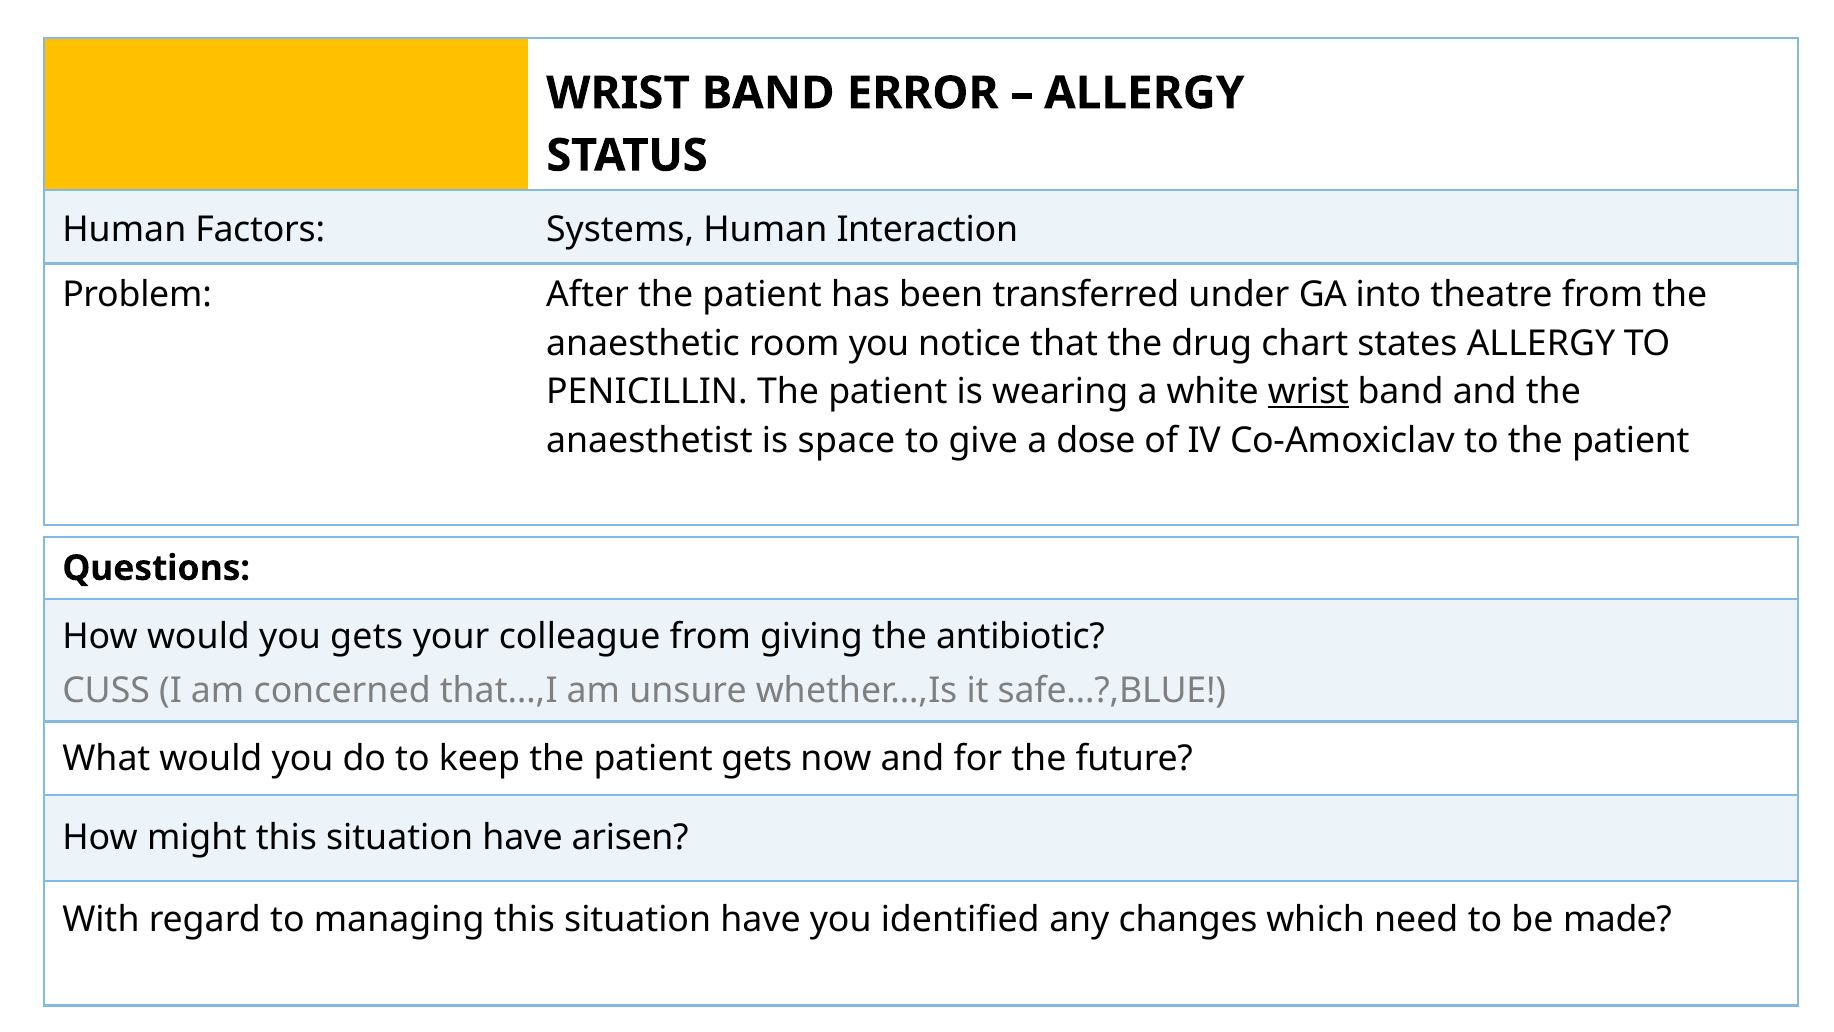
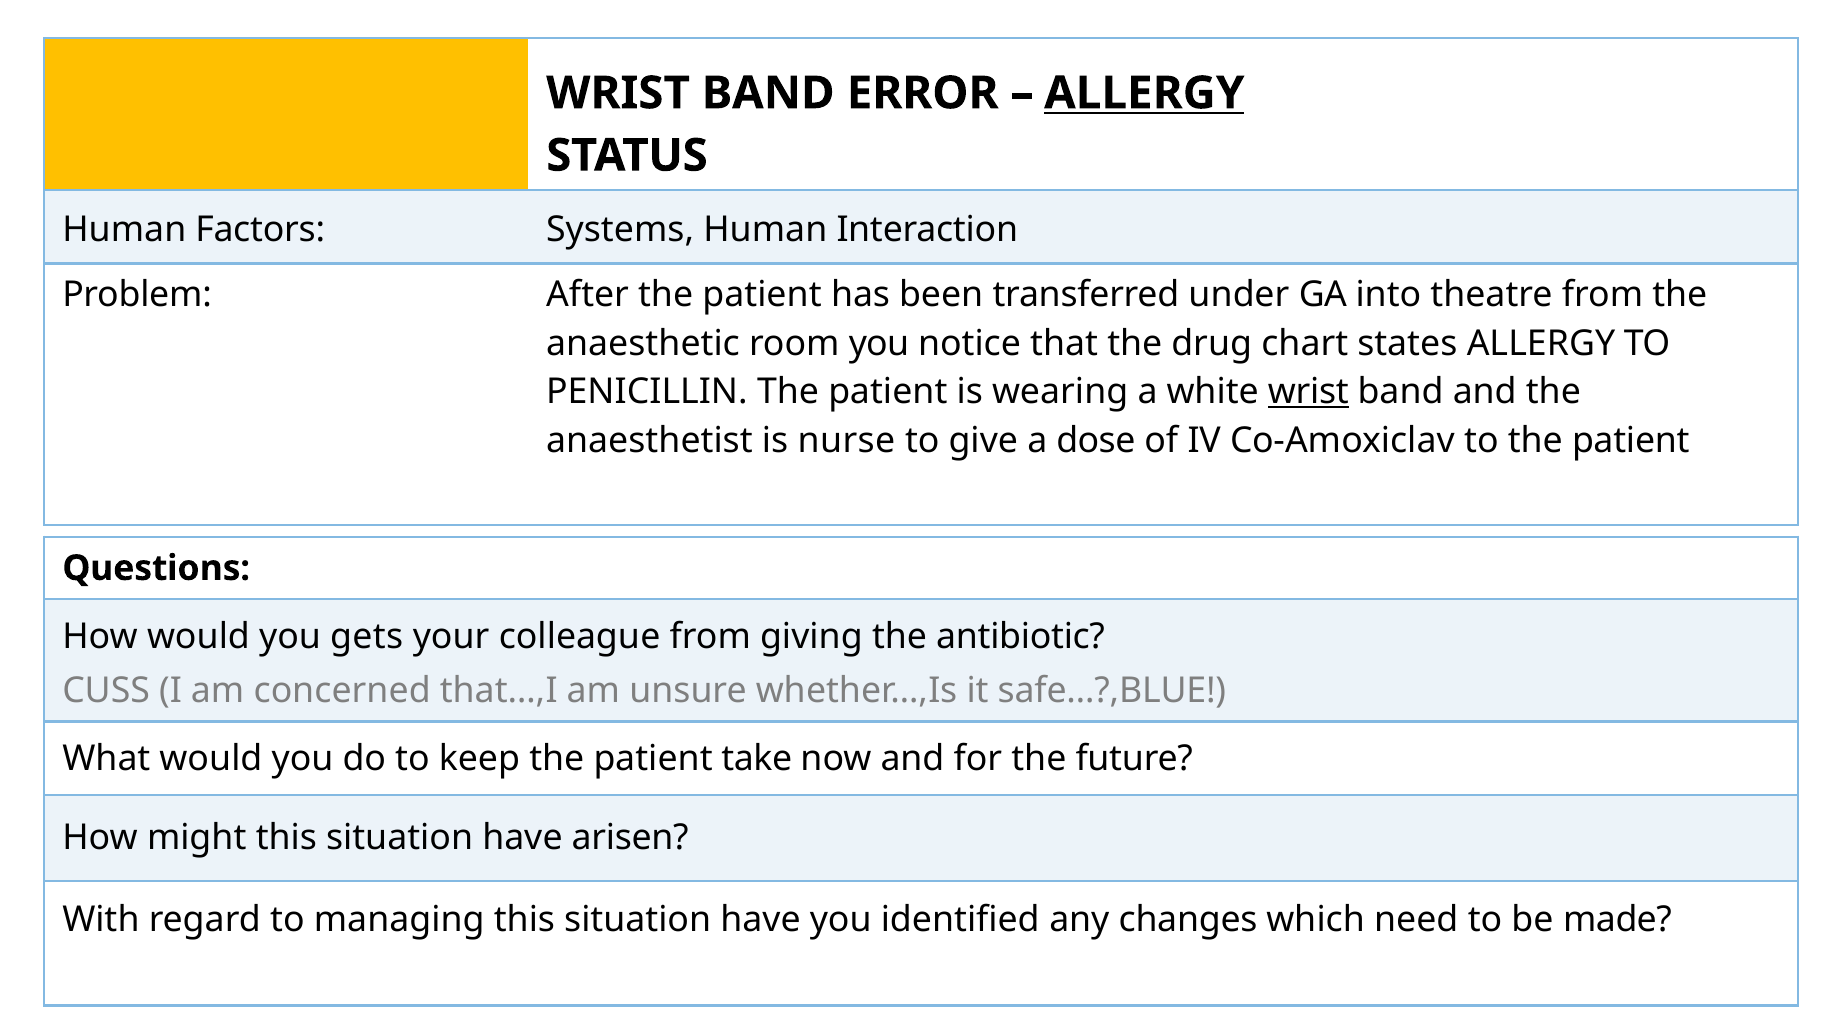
ALLERGY at (1144, 93) underline: none -> present
space: space -> nurse
patient gets: gets -> take
